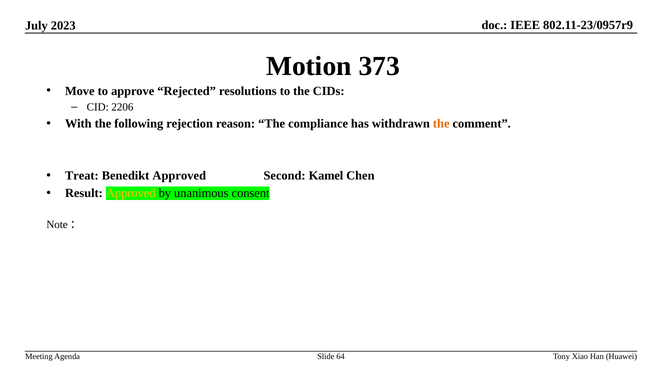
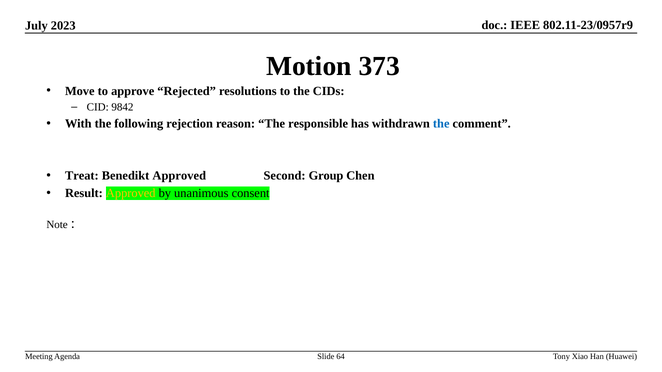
2206: 2206 -> 9842
compliance: compliance -> responsible
the at (441, 124) colour: orange -> blue
Kamel: Kamel -> Group
